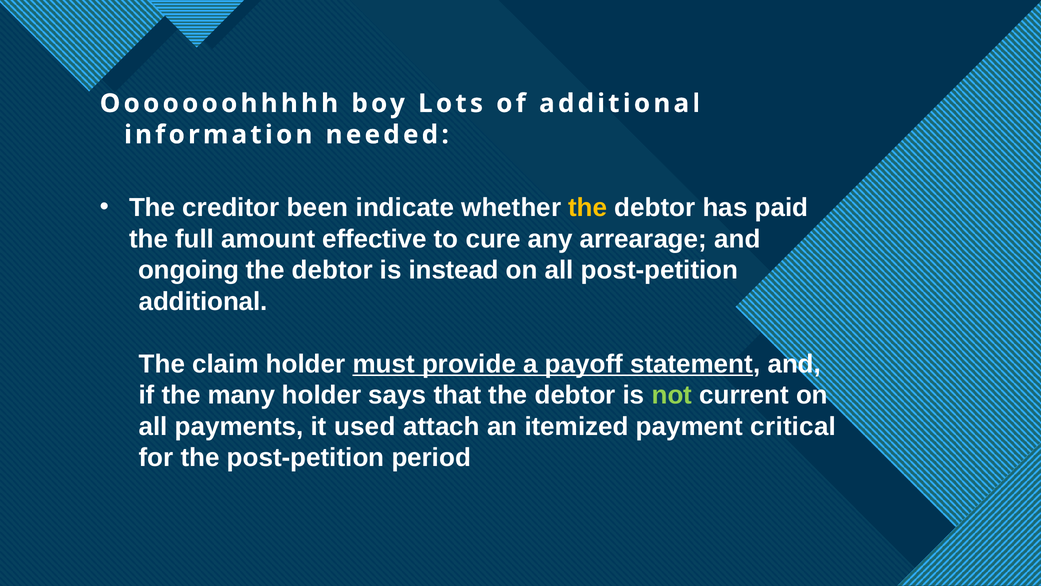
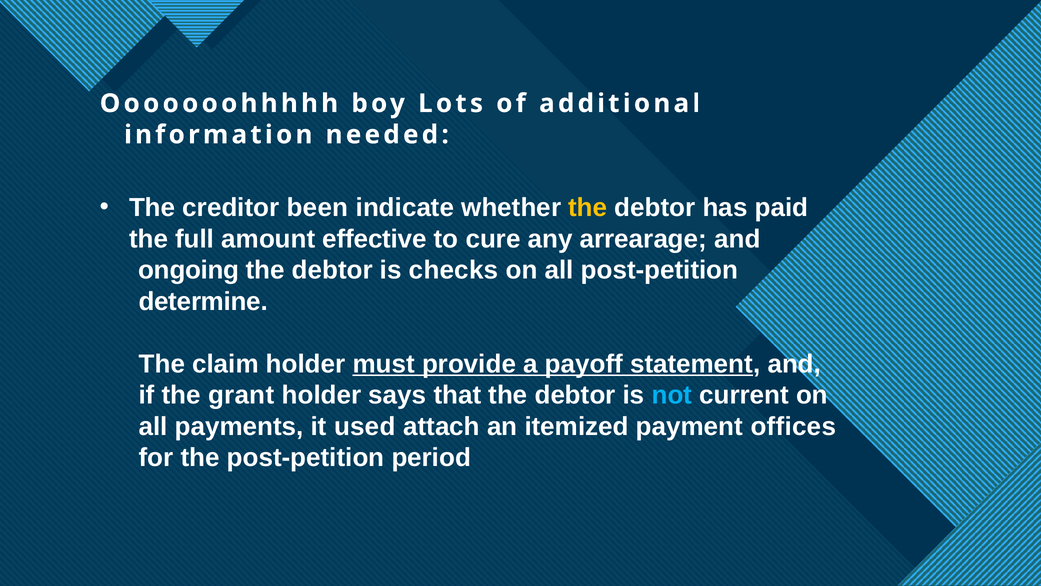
instead: instead -> checks
additional at (203, 301): additional -> determine
many: many -> grant
not colour: light green -> light blue
critical: critical -> offices
